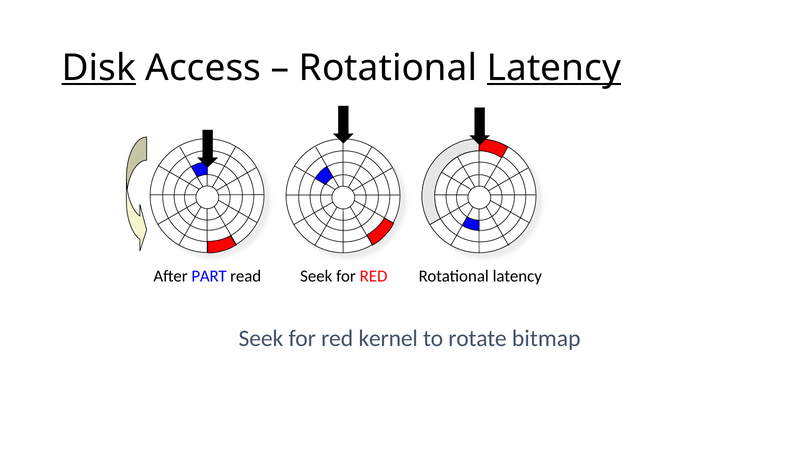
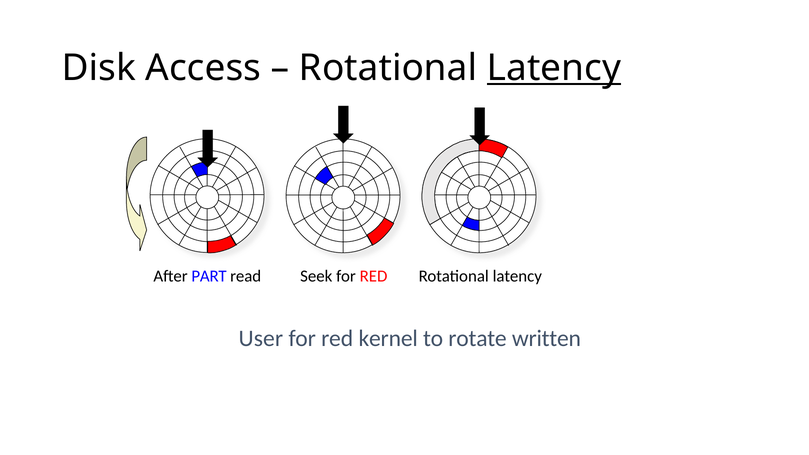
Disk underline: present -> none
Seek at (261, 338): Seek -> User
bitmap: bitmap -> written
